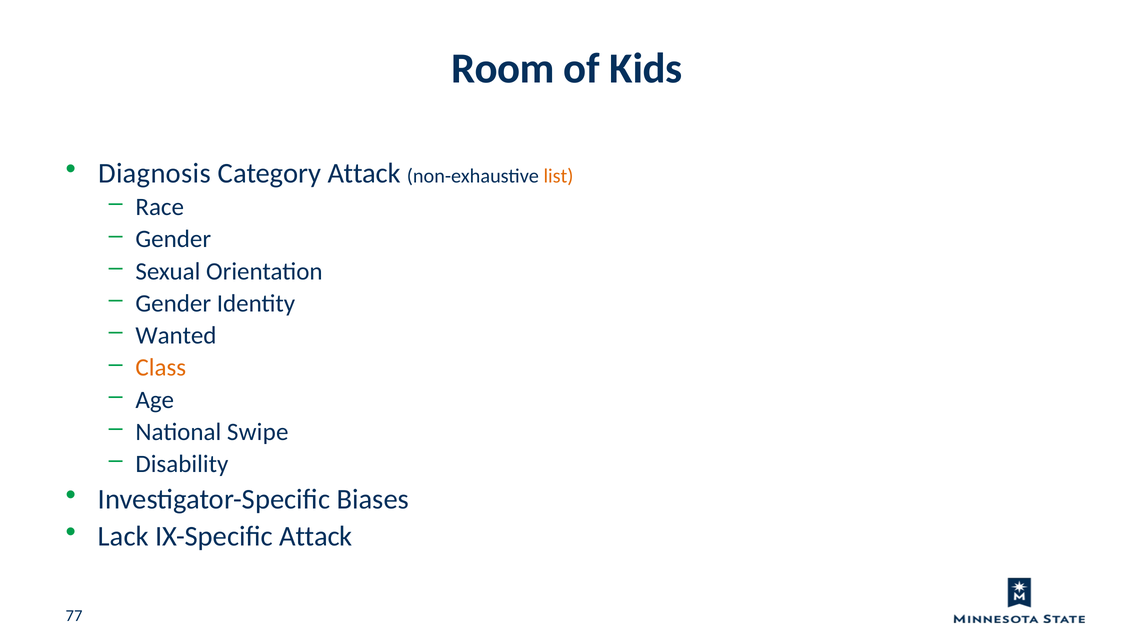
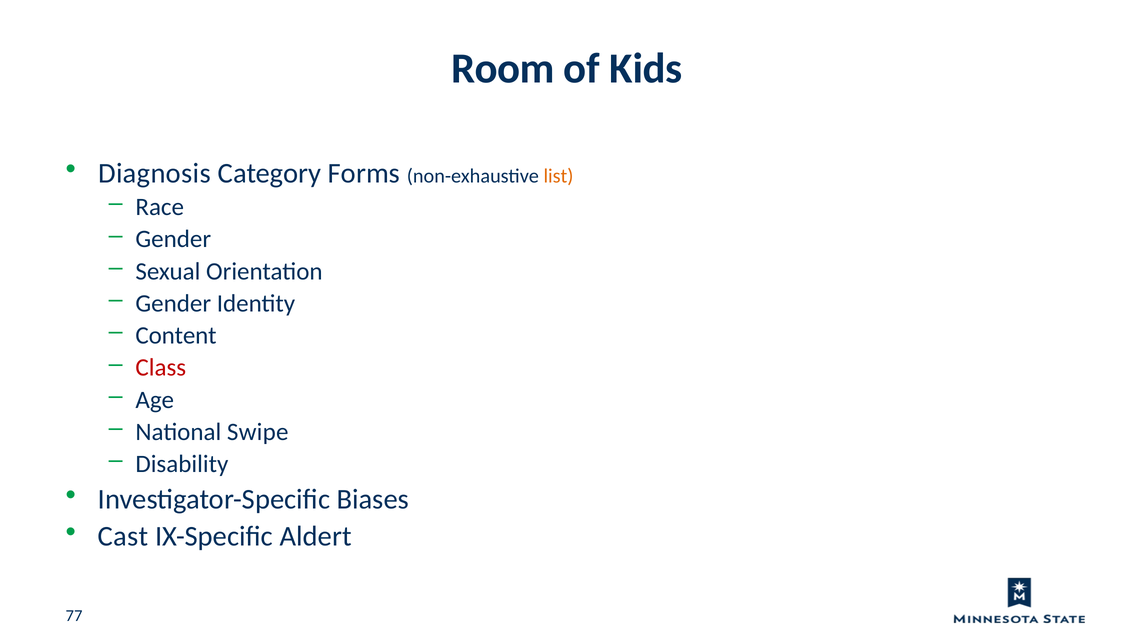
Category Attack: Attack -> Forms
Wanted: Wanted -> Content
Class colour: orange -> red
Lack: Lack -> Cast
IX-Specific Attack: Attack -> Aldert
